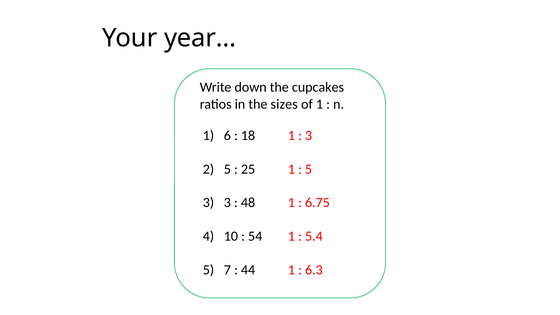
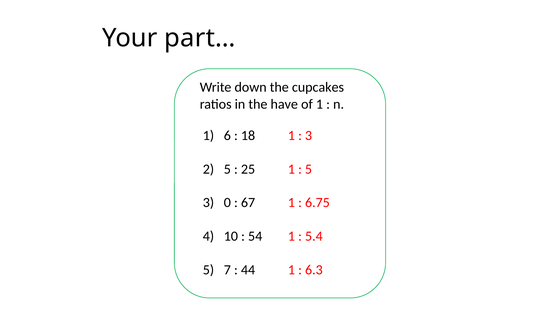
year…: year… -> part…
sizes: sizes -> have
3 3: 3 -> 0
48: 48 -> 67
